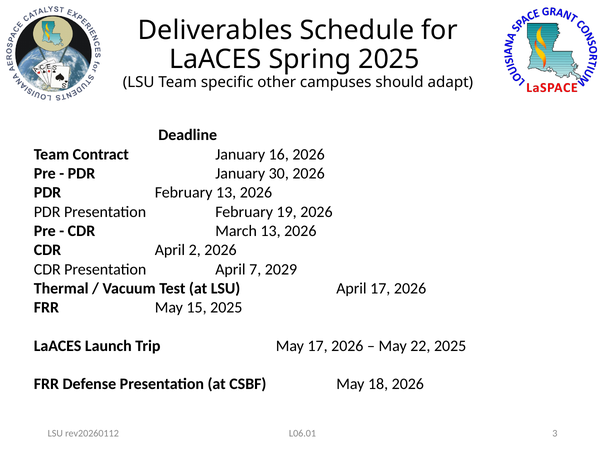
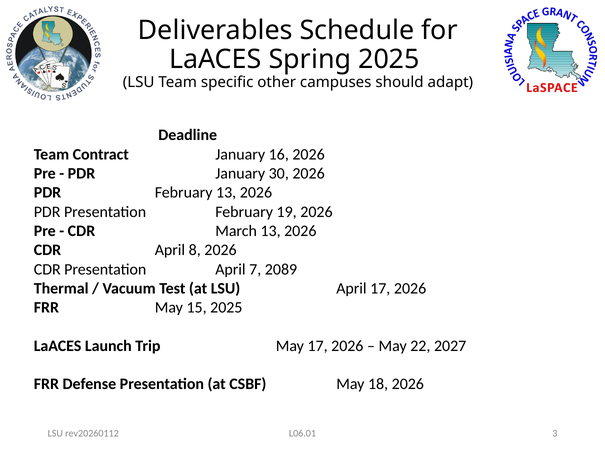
2: 2 -> 8
2029: 2029 -> 2089
22 2025: 2025 -> 2027
